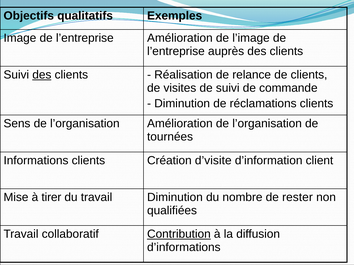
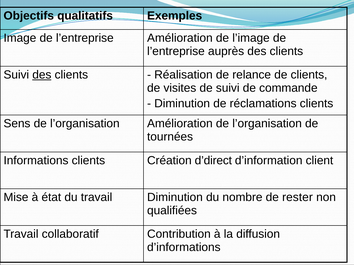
d’visite: d’visite -> d’direct
tirer: tirer -> état
Contribution underline: present -> none
